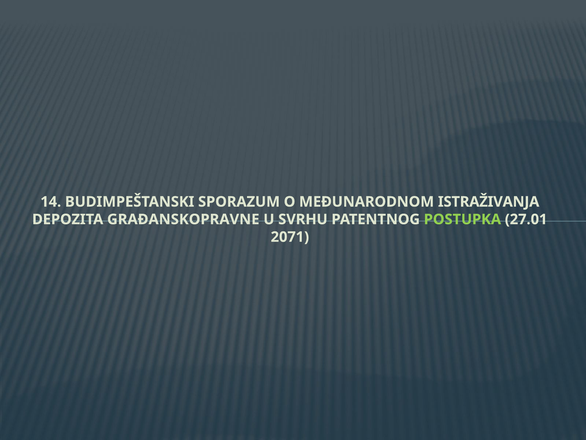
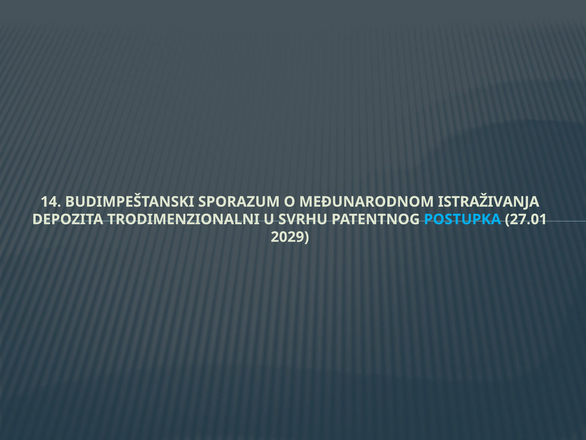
GRAĐANSKOPRAVNE: GRAĐANSKOPRAVNE -> TRODIMENZIONALNI
POSTUPKA colour: light green -> light blue
2071: 2071 -> 2029
